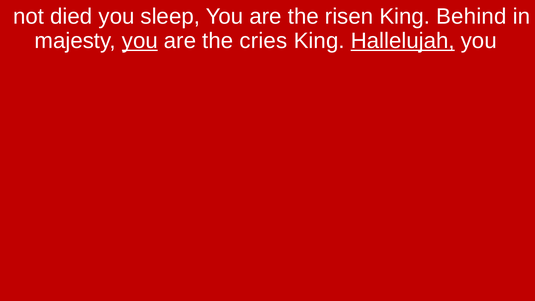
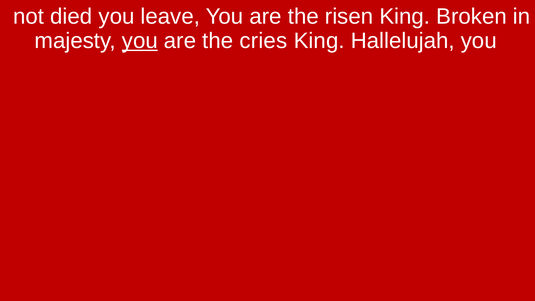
sleep: sleep -> leave
Behind: Behind -> Broken
Hallelujah underline: present -> none
